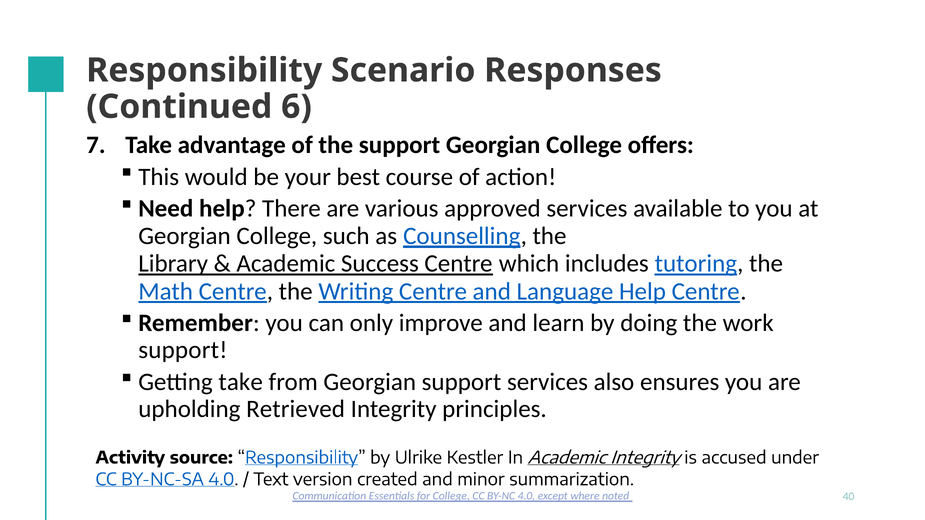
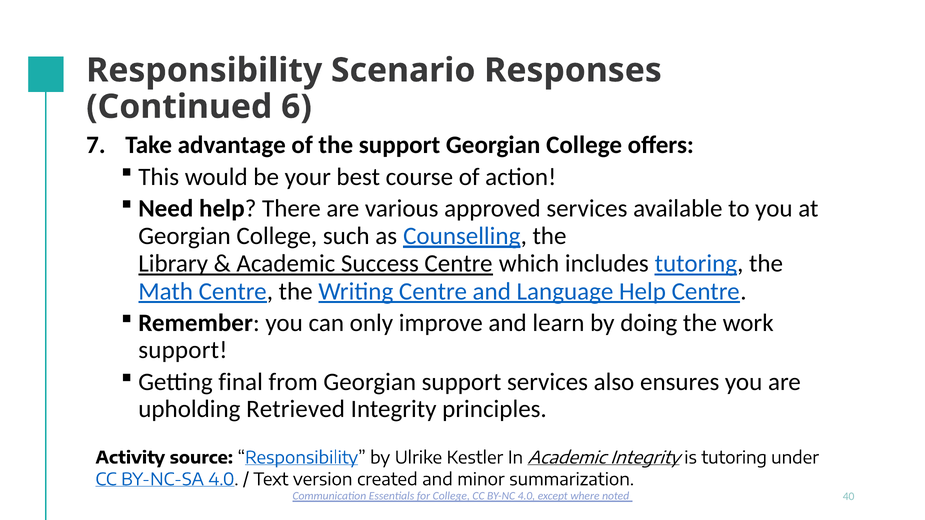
Getting take: take -> final
is accused: accused -> tutoring
